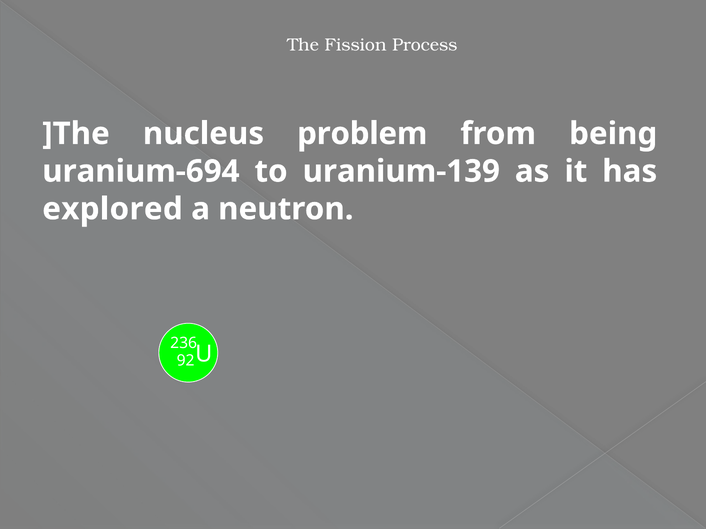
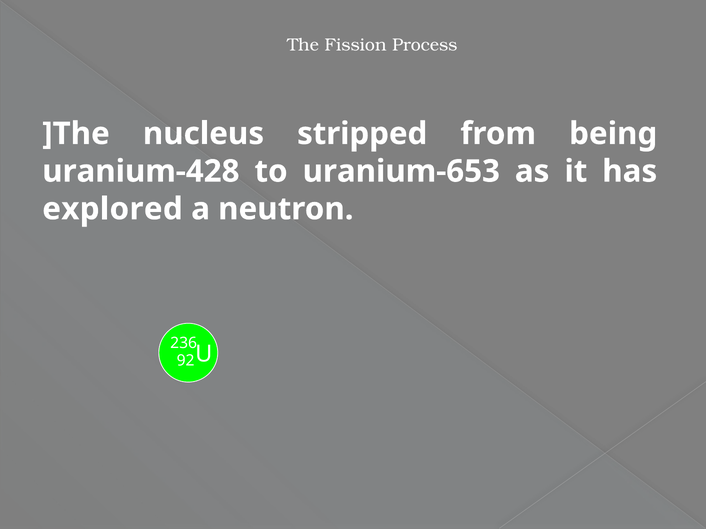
problem: problem -> stripped
uranium-694: uranium-694 -> uranium-428
uranium-139: uranium-139 -> uranium-653
